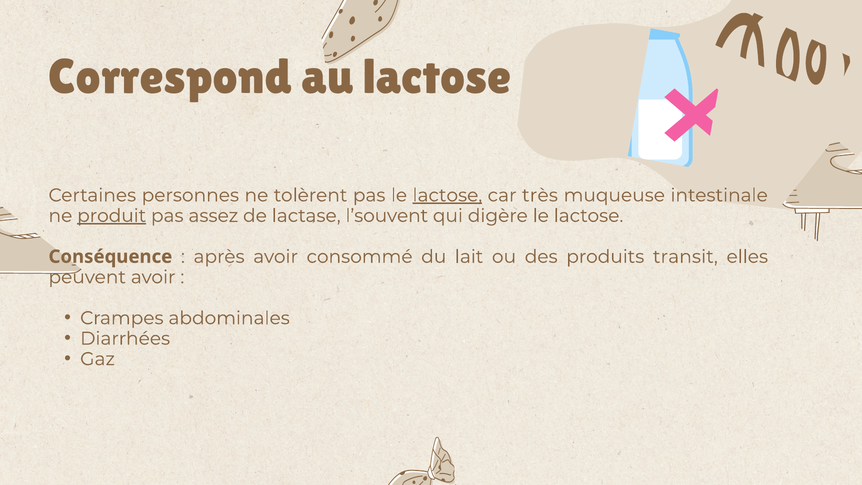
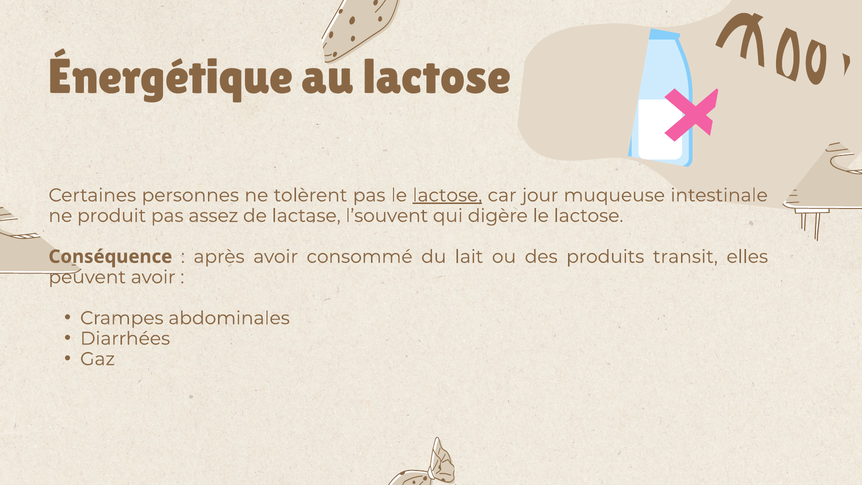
Correspond: Correspond -> Énergétique
très: très -> jour
produit underline: present -> none
